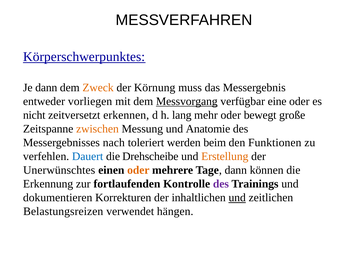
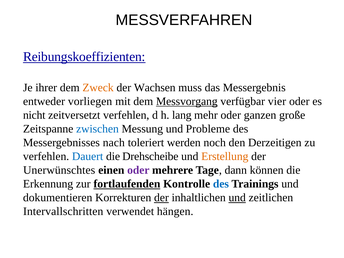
Körperschwerpunktes: Körperschwerpunktes -> Reibungskoeffizienten
Je dann: dann -> ihrer
Körnung: Körnung -> Wachsen
eine: eine -> vier
zeitversetzt erkennen: erkennen -> verfehlen
bewegt: bewegt -> ganzen
zwischen colour: orange -> blue
Anatomie: Anatomie -> Probleme
beim: beim -> noch
Funktionen: Funktionen -> Derzeitigen
oder at (138, 170) colour: orange -> purple
fortlaufenden underline: none -> present
des at (221, 184) colour: purple -> blue
der at (161, 198) underline: none -> present
Belastungsreizen: Belastungsreizen -> Intervallschritten
